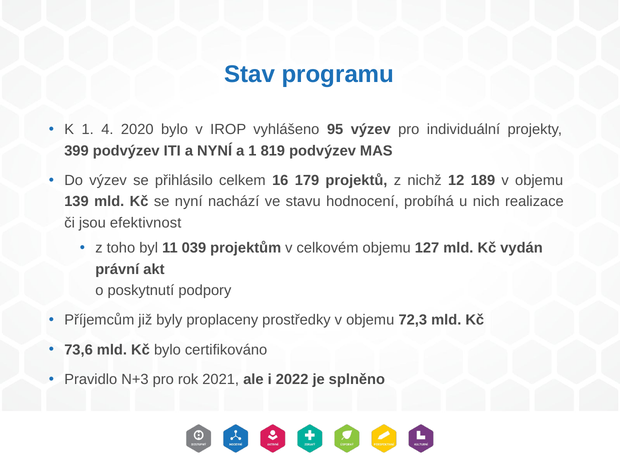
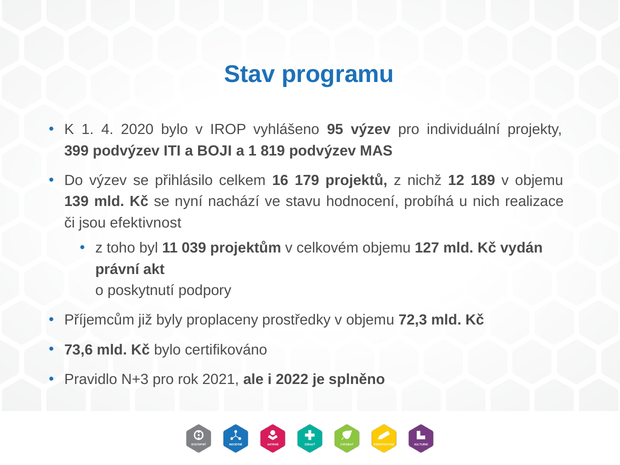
a NYNÍ: NYNÍ -> BOJI
